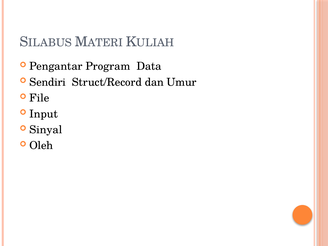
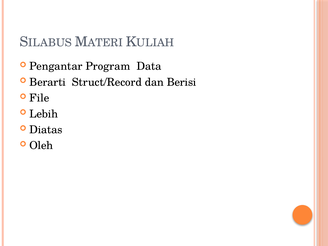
Sendiri: Sendiri -> Berarti
Umur: Umur -> Berisi
Input: Input -> Lebih
Sinyal: Sinyal -> Diatas
